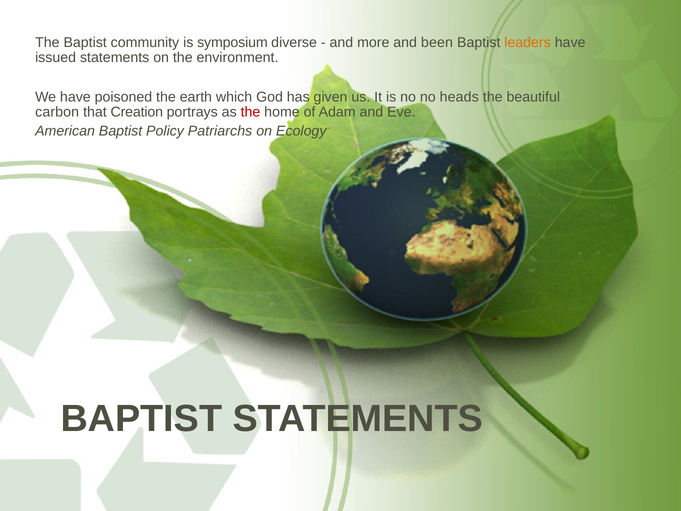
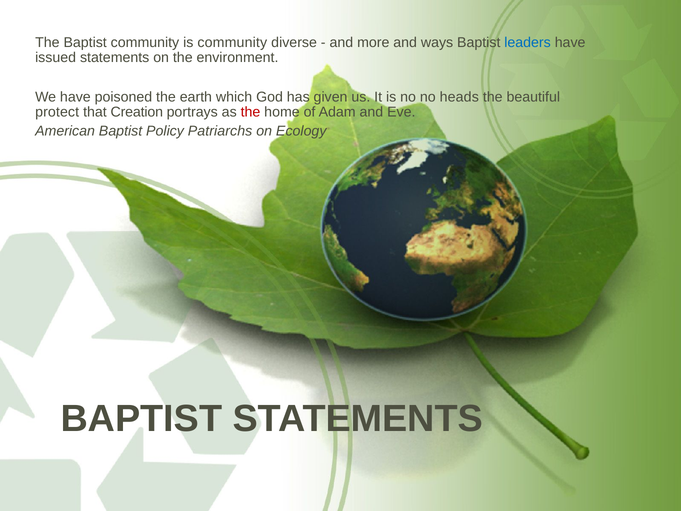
is symposium: symposium -> community
been: been -> ways
leaders colour: orange -> blue
carbon: carbon -> protect
